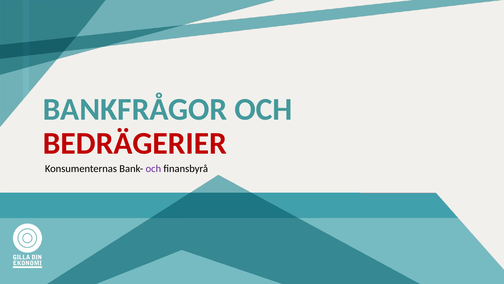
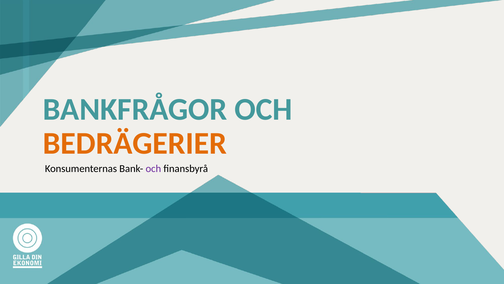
BEDRÄGERIER colour: red -> orange
